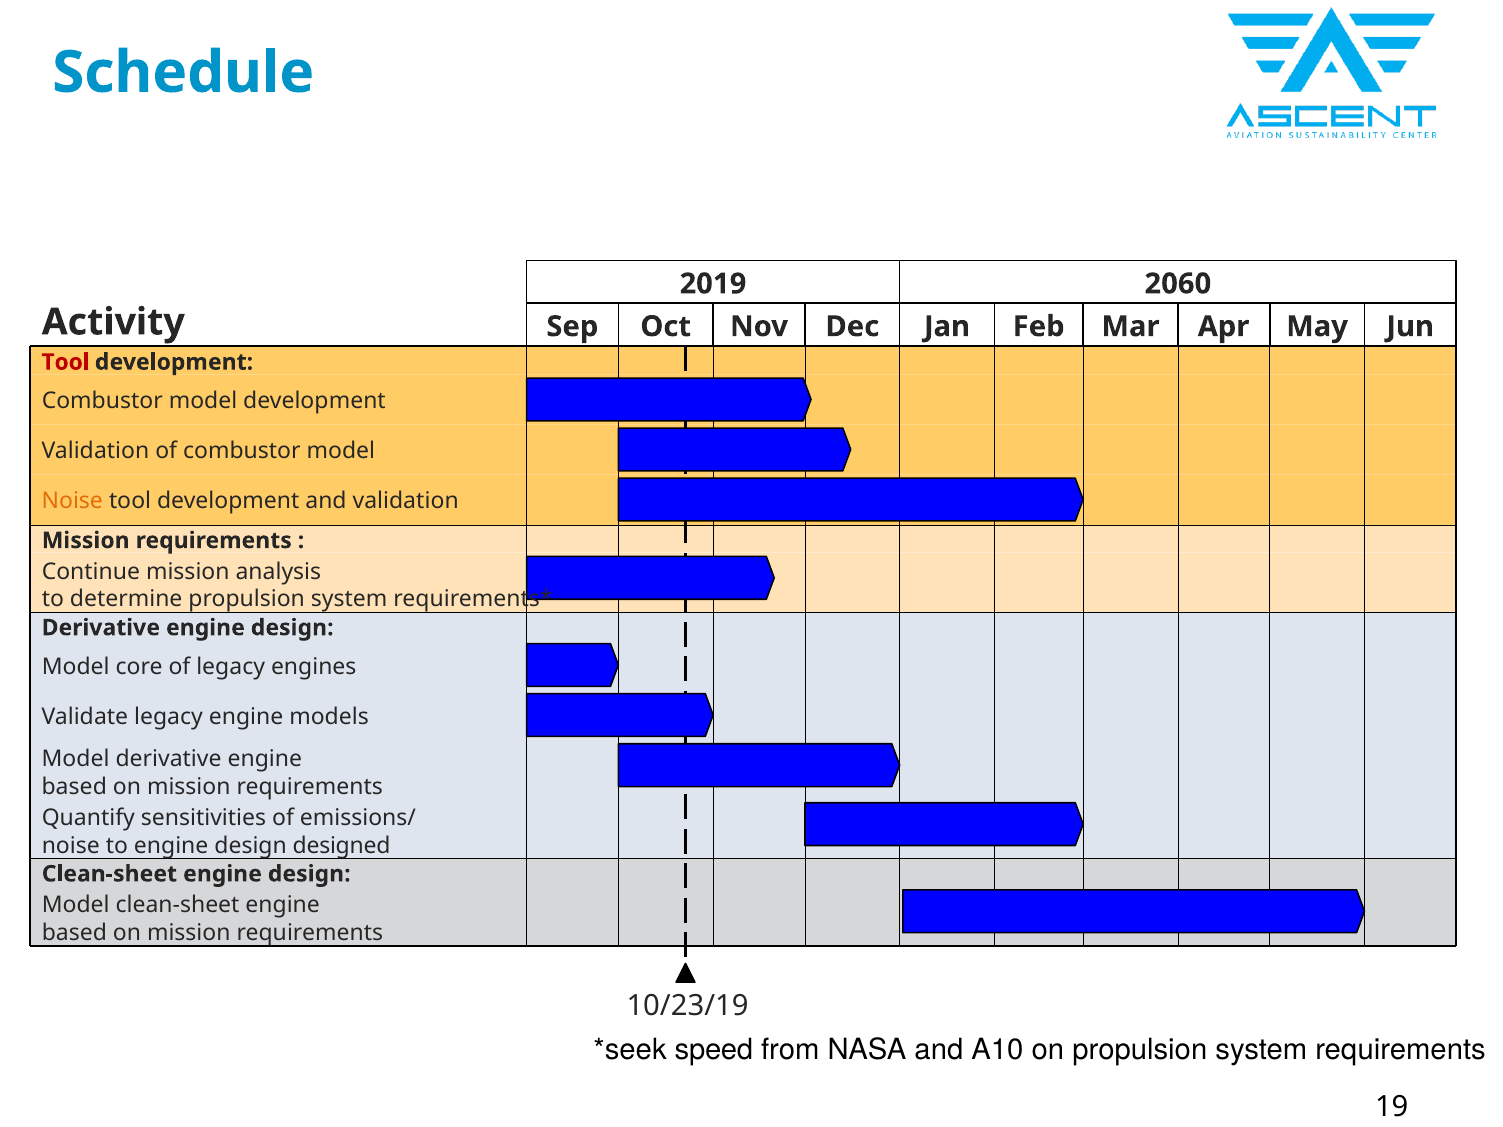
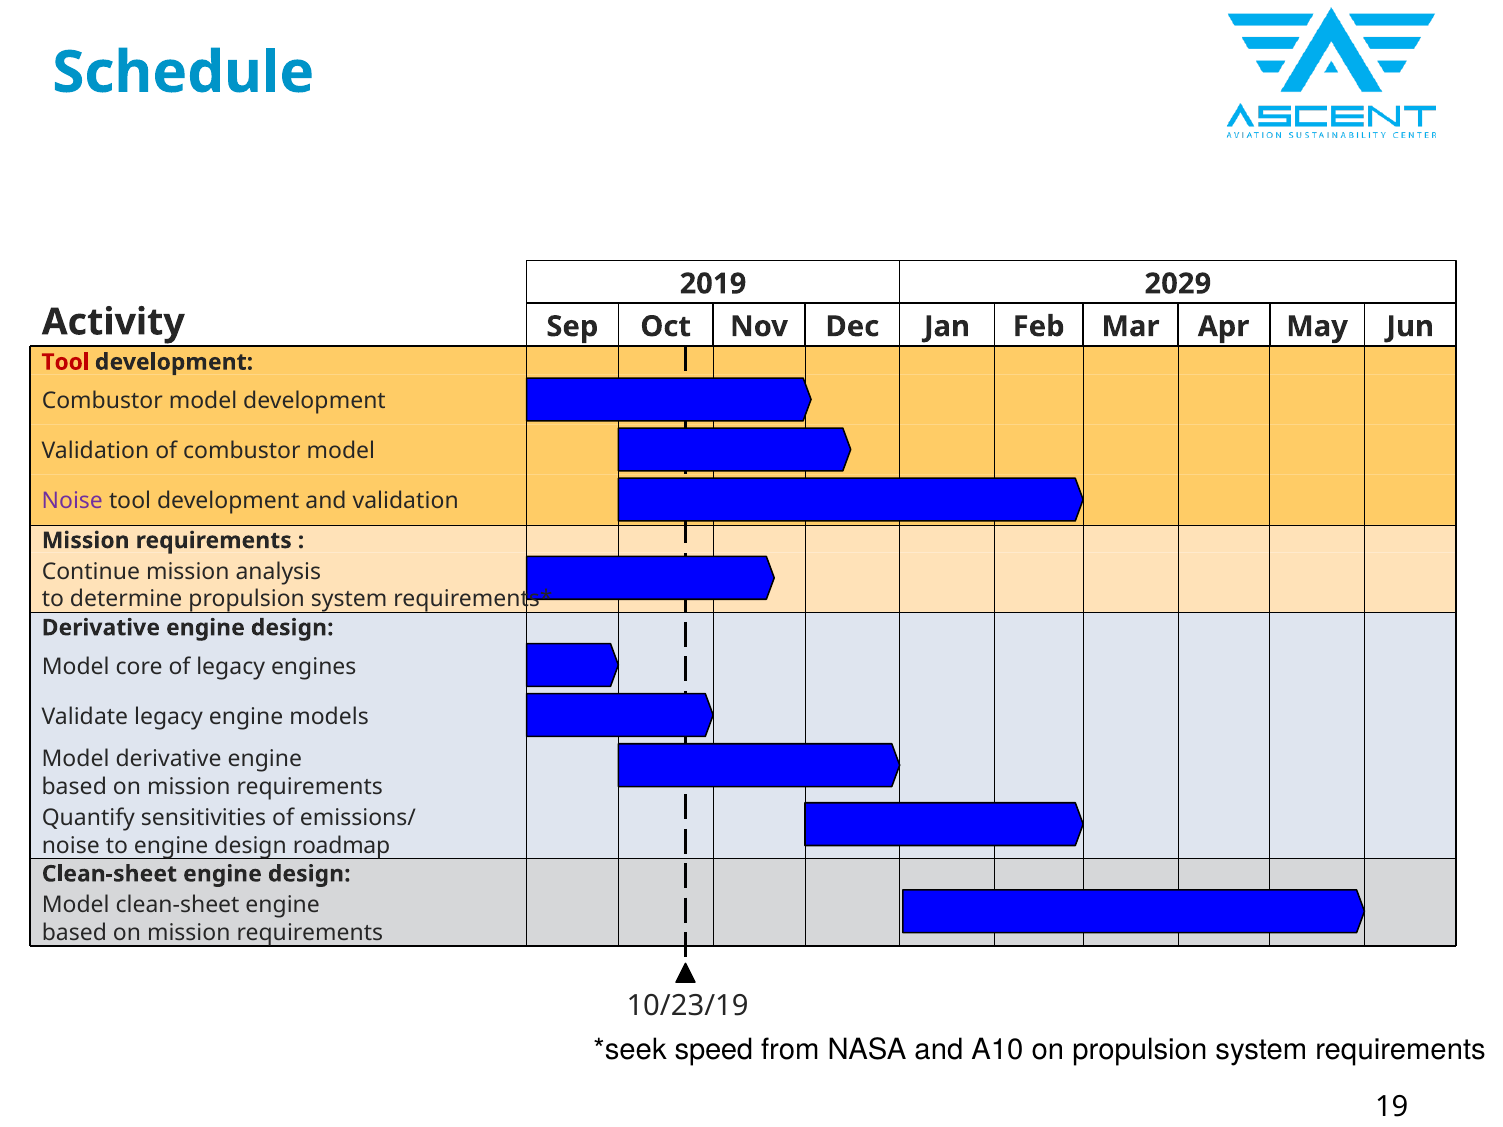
2060: 2060 -> 2029
Noise at (72, 501) colour: orange -> purple
designed: designed -> roadmap
